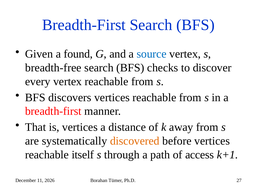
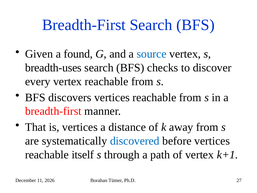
breadth-free: breadth-free -> breadth-uses
discovered colour: orange -> blue
of access: access -> vertex
